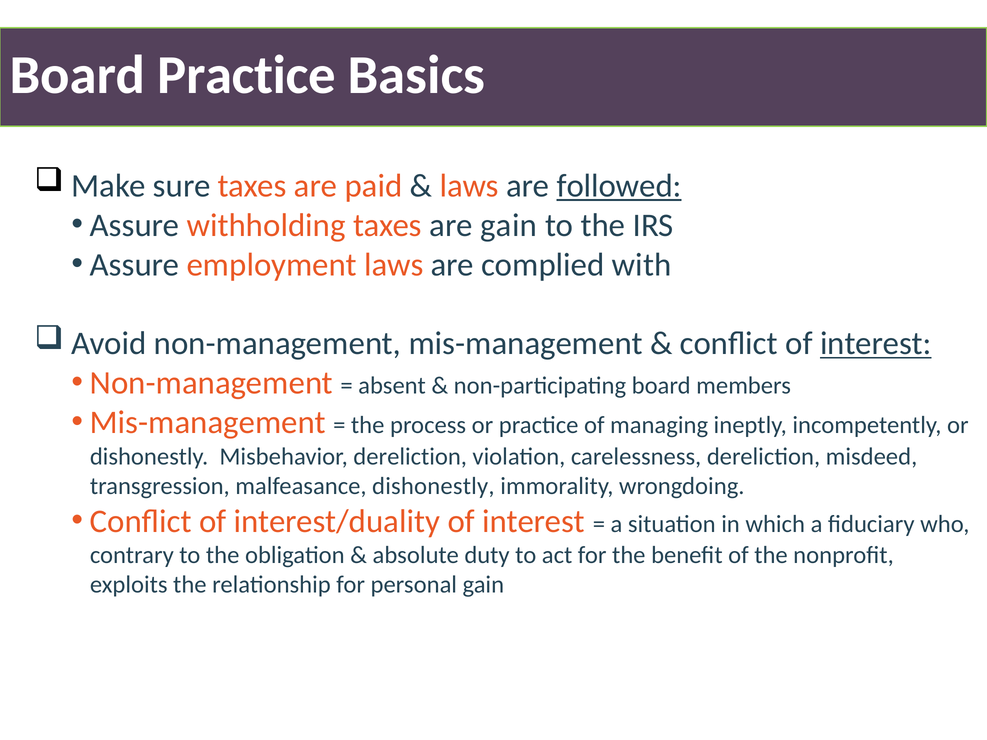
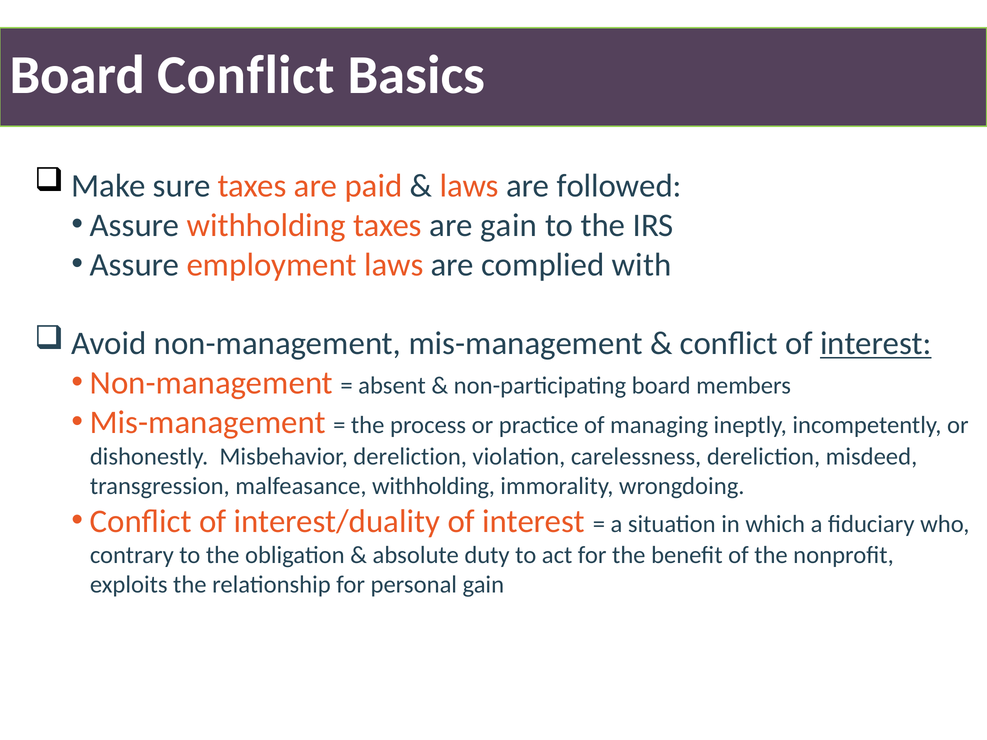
Board Practice: Practice -> Conflict
followed underline: present -> none
malfeasance dishonestly: dishonestly -> withholding
